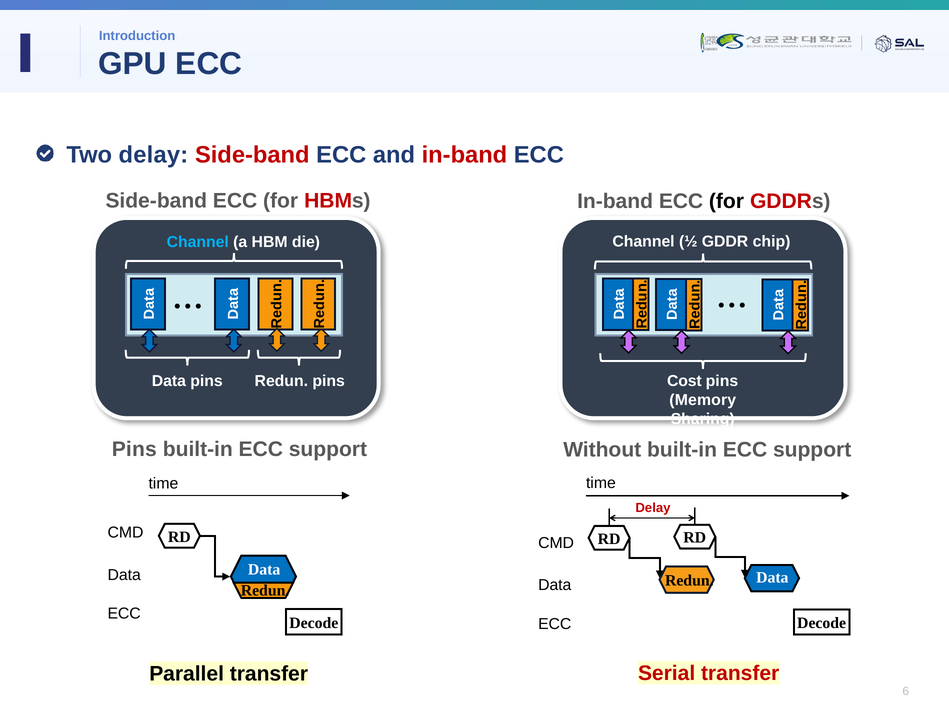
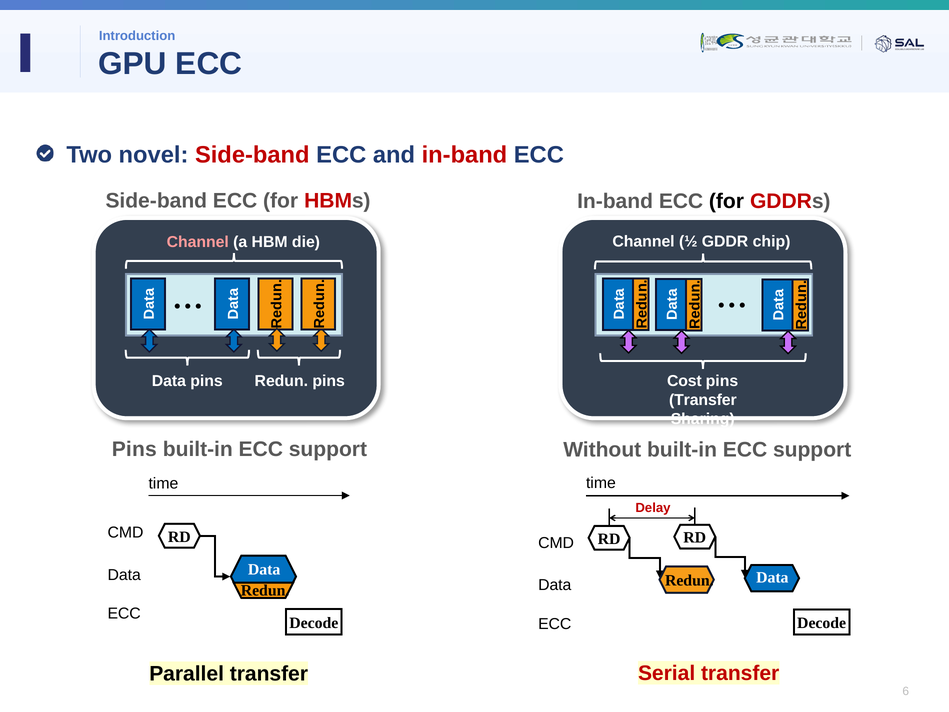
Two delay: delay -> novel
Channel at (198, 242) colour: light blue -> pink
Memory at (703, 400): Memory -> Transfer
